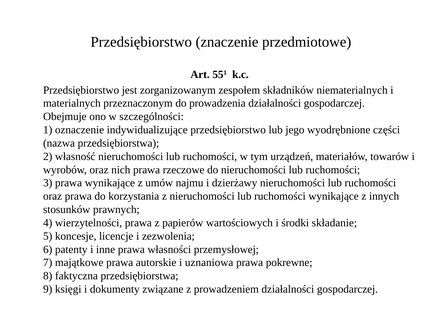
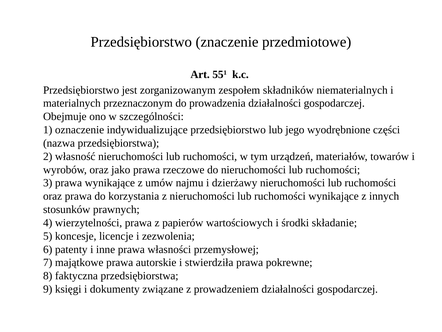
nich: nich -> jako
uznaniowa: uznaniowa -> stwierdziła
